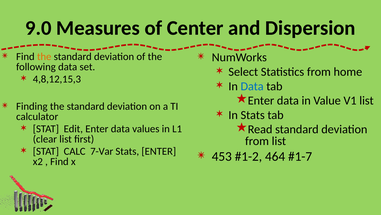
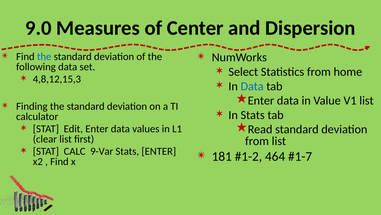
the at (44, 57) colour: orange -> blue
7-Var: 7-Var -> 9-Var
453: 453 -> 181
